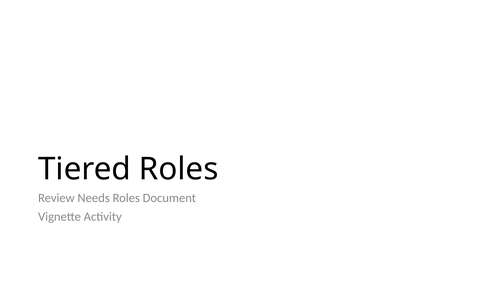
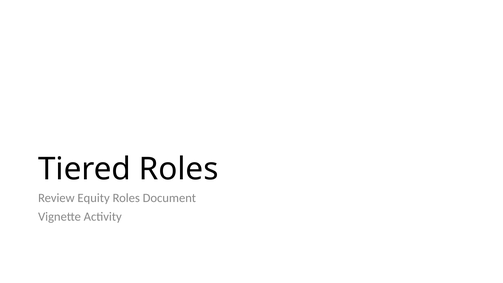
Needs: Needs -> Equity
